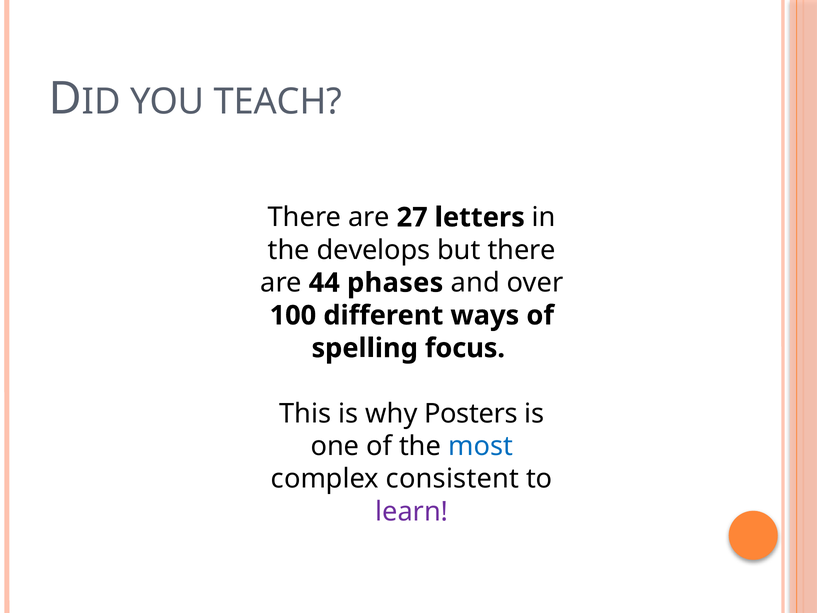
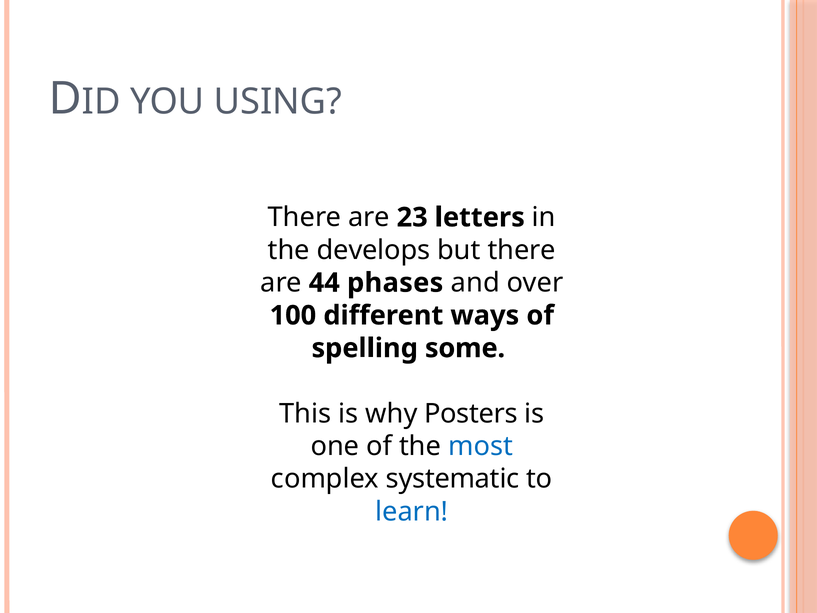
TEACH: TEACH -> USING
27: 27 -> 23
focus: focus -> some
consistent: consistent -> systematic
learn colour: purple -> blue
